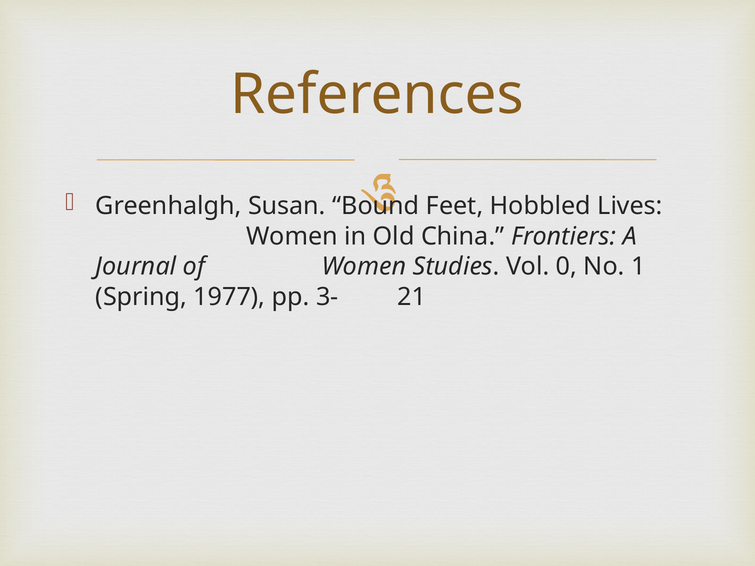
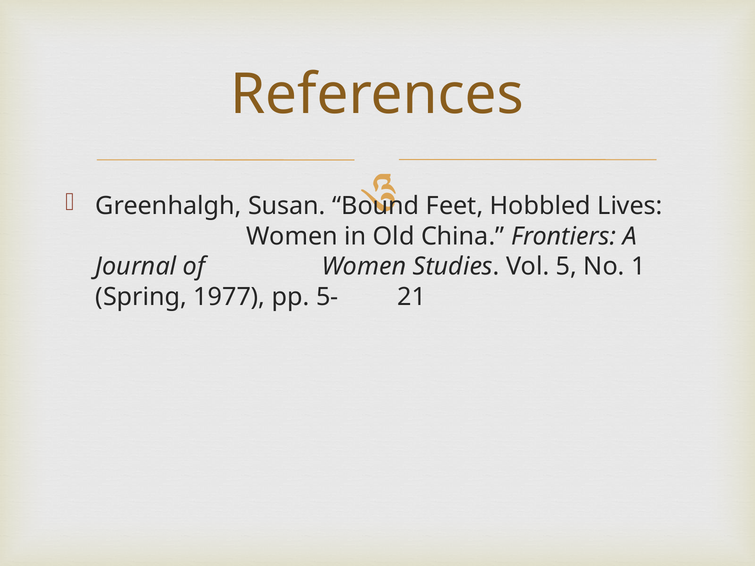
0: 0 -> 5
3-: 3- -> 5-
